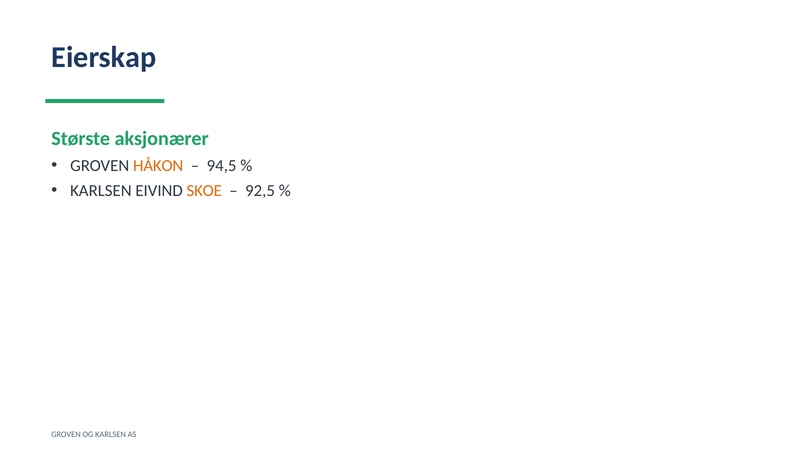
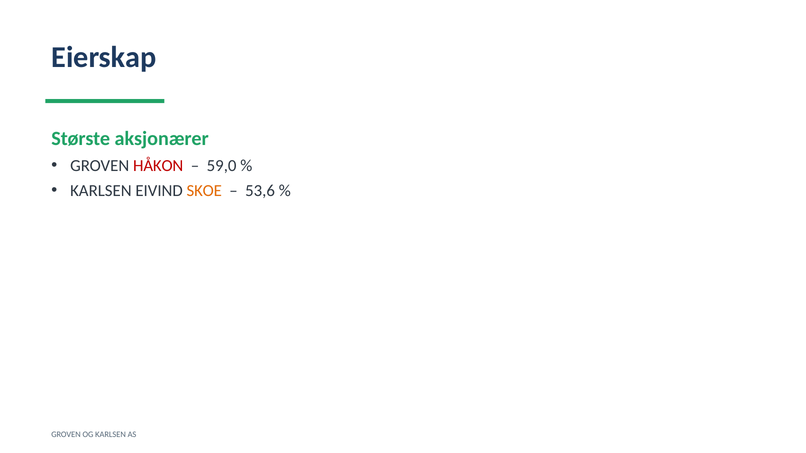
HÅKON colour: orange -> red
94,5: 94,5 -> 59,0
92,5: 92,5 -> 53,6
